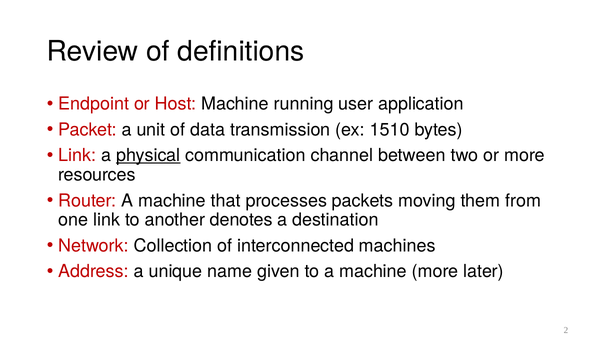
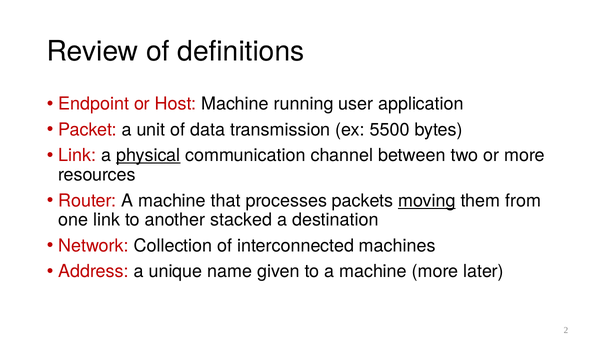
1510: 1510 -> 5500
moving underline: none -> present
denotes: denotes -> stacked
